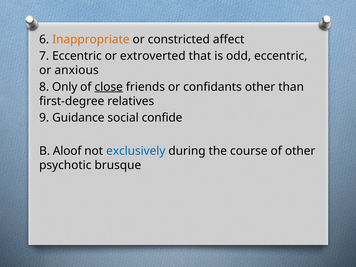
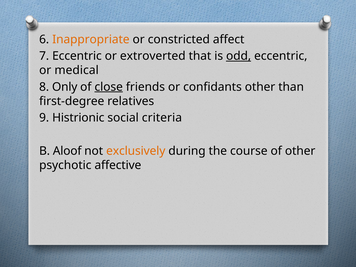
odd underline: none -> present
anxious: anxious -> medical
Guidance: Guidance -> Histrionic
confide: confide -> criteria
exclusively colour: blue -> orange
brusque: brusque -> affective
